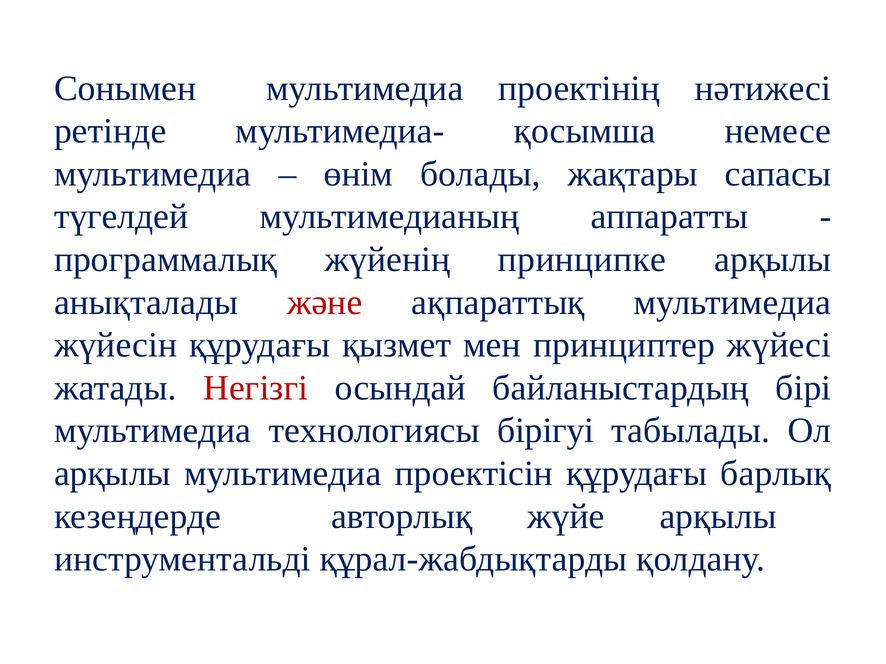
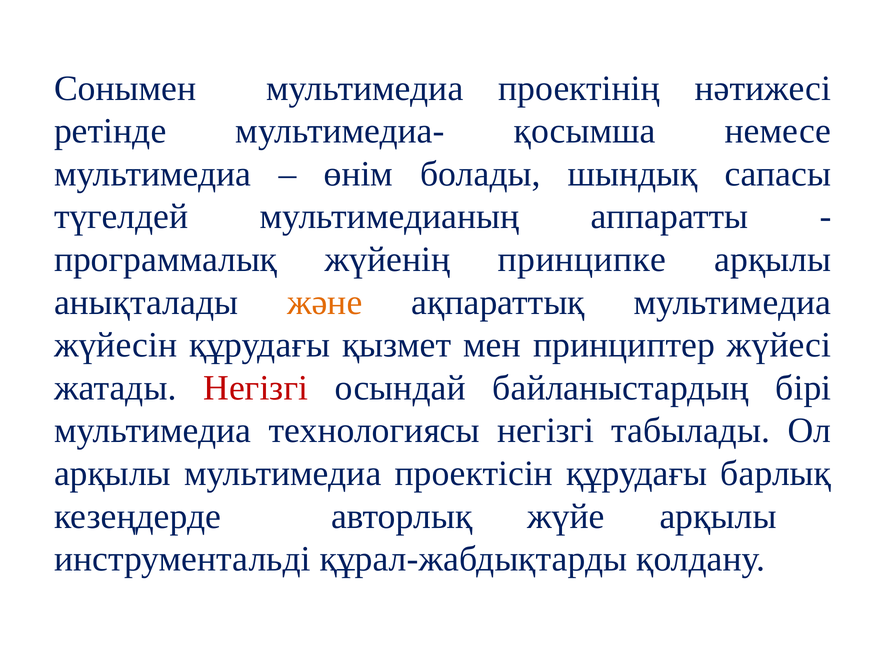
жақтары: жақтары -> шындық
және colour: red -> orange
технологиясы бірігуі: бірігуі -> негізгі
